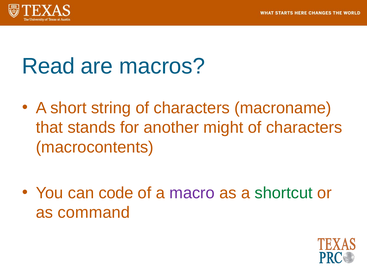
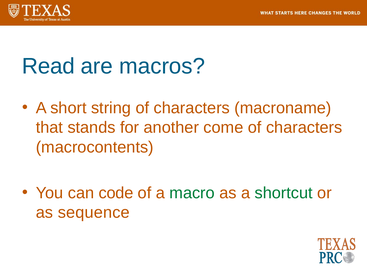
might: might -> come
macro colour: purple -> green
command: command -> sequence
